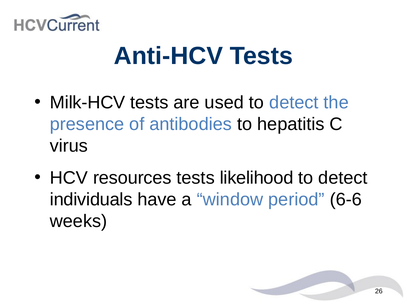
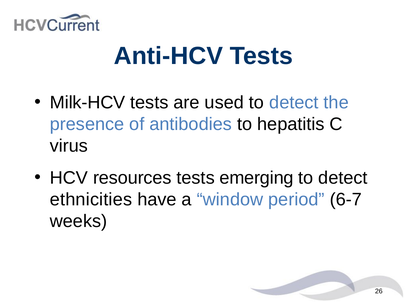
likelihood: likelihood -> emerging
individuals: individuals -> ethnicities
6-6: 6-6 -> 6-7
